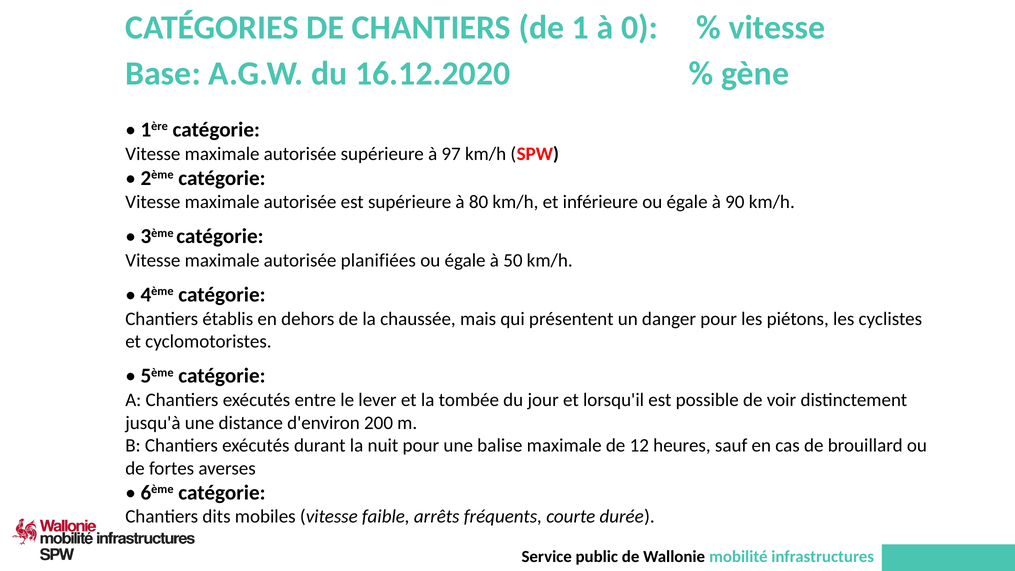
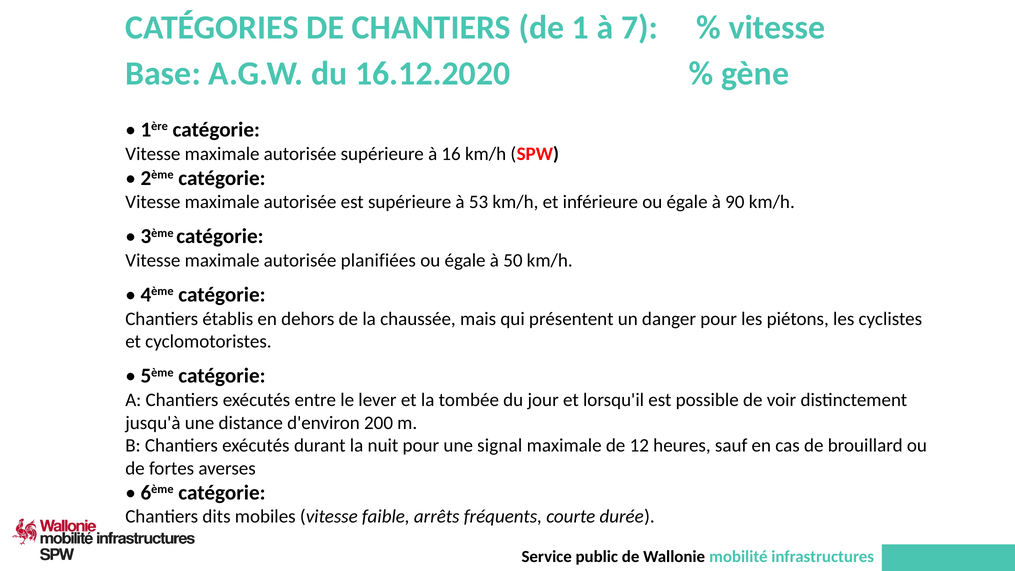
0: 0 -> 7
97: 97 -> 16
80: 80 -> 53
balise: balise -> signal
